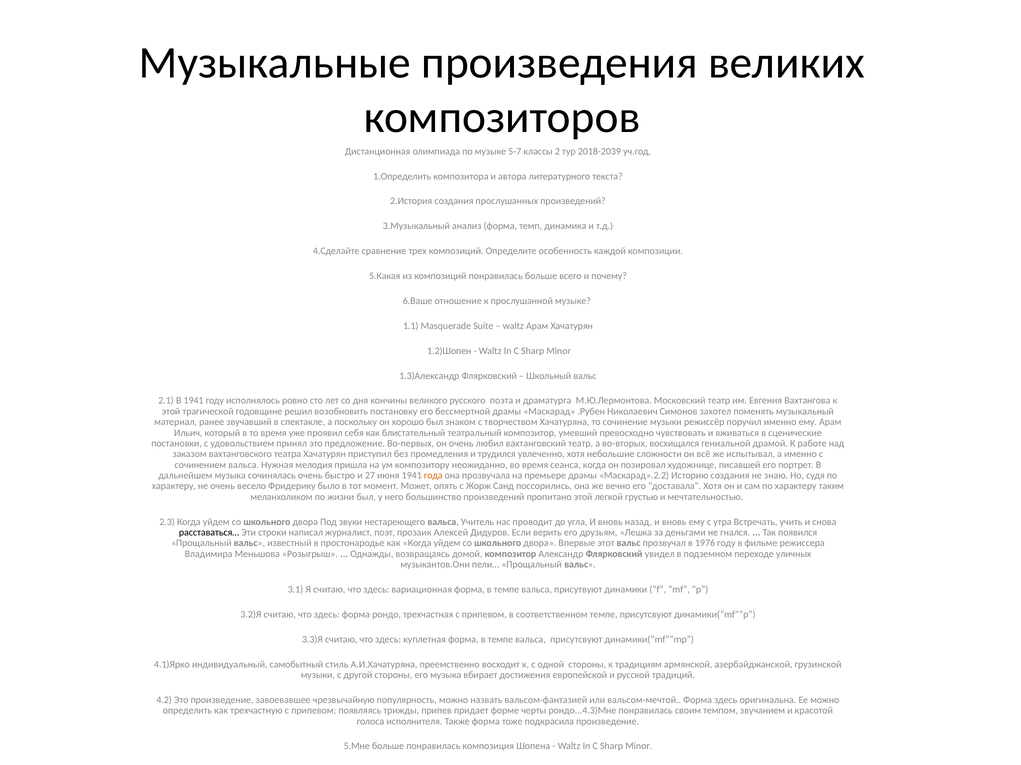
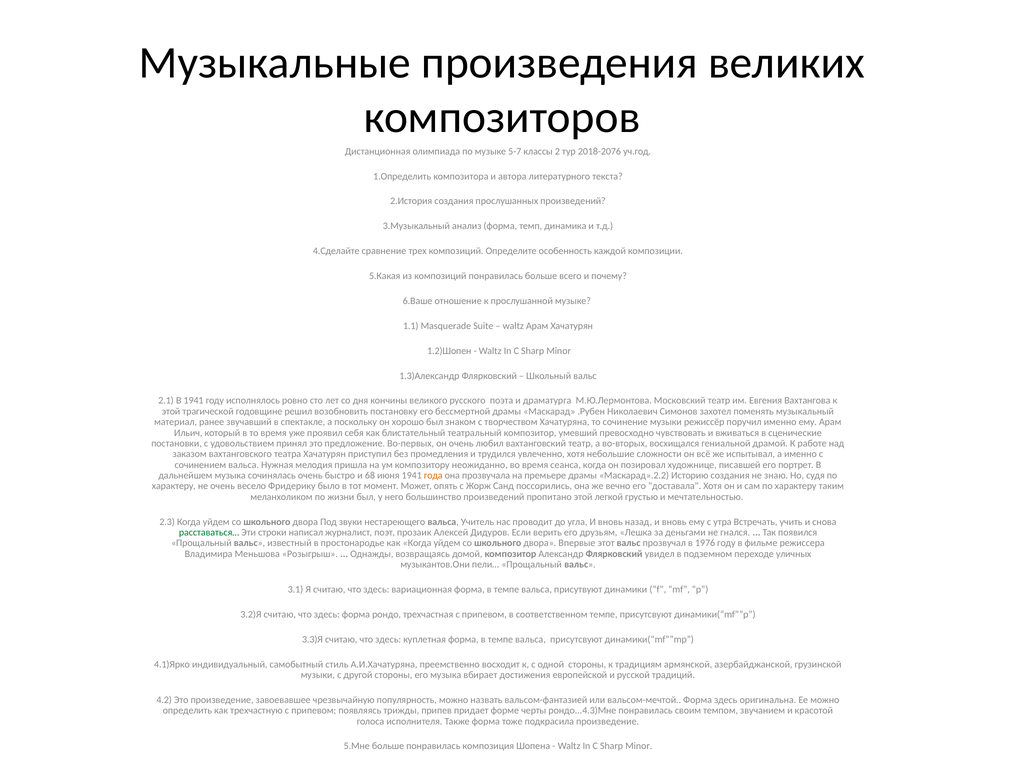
2018-2039: 2018-2039 -> 2018-2076
27: 27 -> 68
расставаться… colour: black -> green
